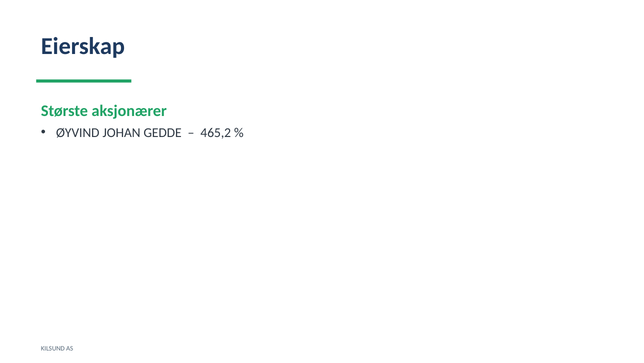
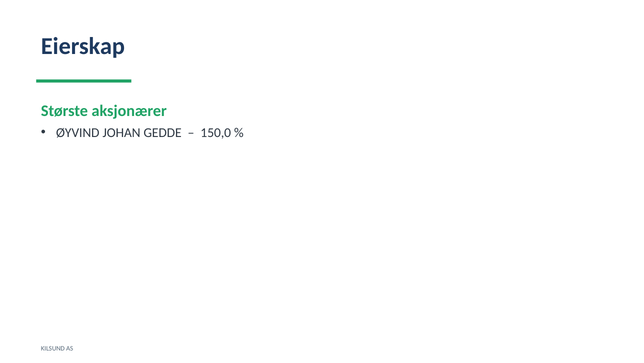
465,2: 465,2 -> 150,0
